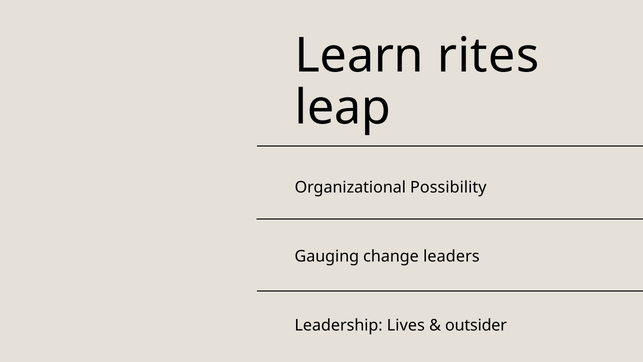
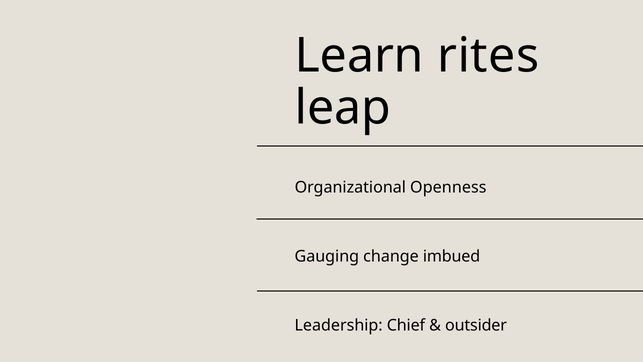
Possibility: Possibility -> Openness
leaders: leaders -> imbued
Lives: Lives -> Chief
